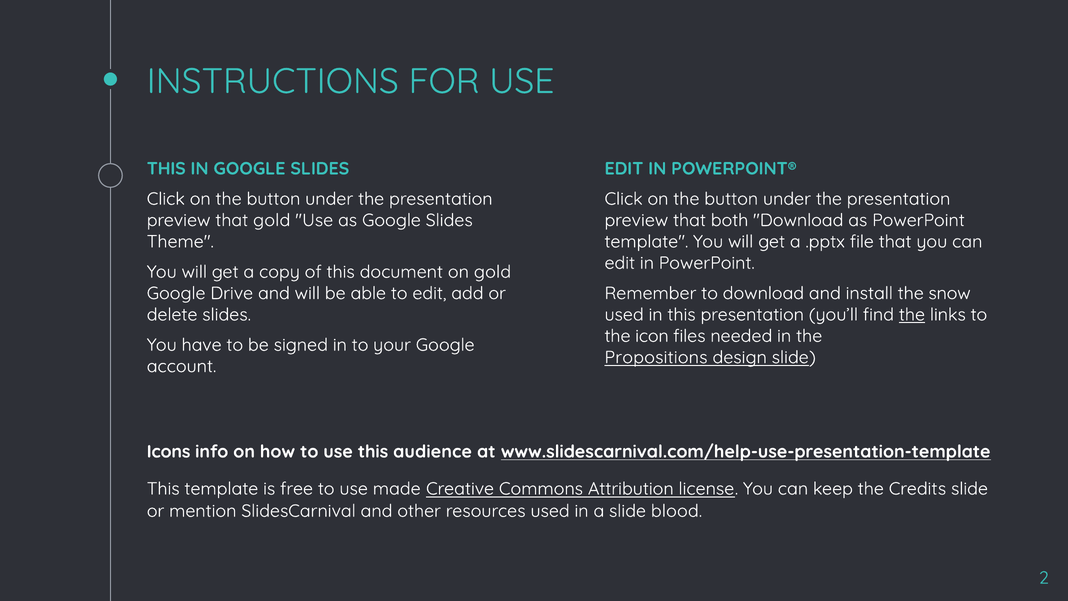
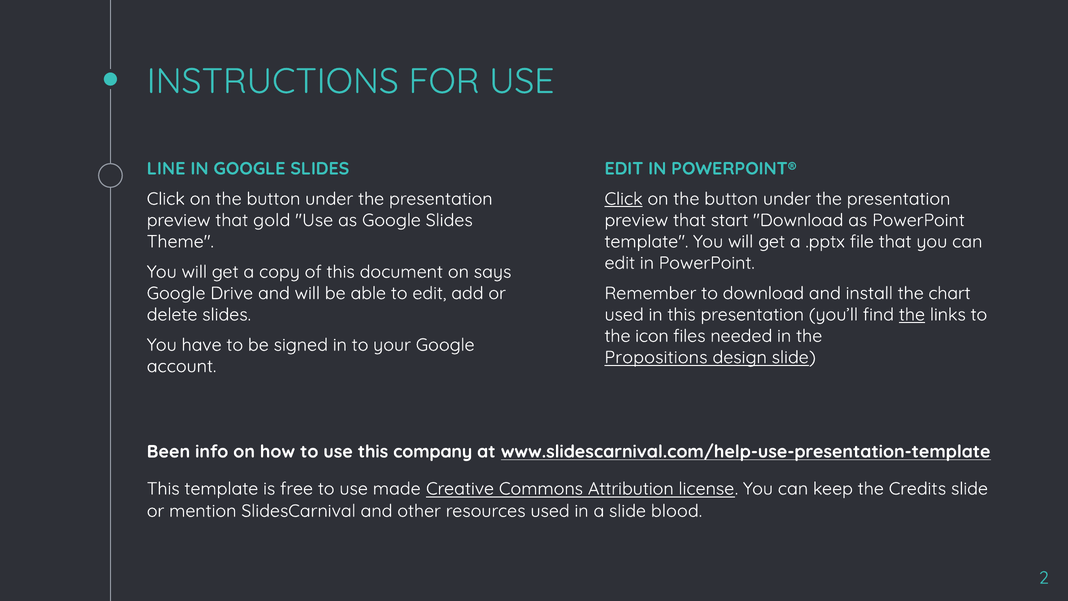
THIS at (166, 169): THIS -> LINE
Click at (624, 199) underline: none -> present
both: both -> start
on gold: gold -> says
snow: snow -> chart
Icons: Icons -> Been
audience: audience -> company
